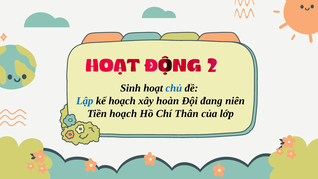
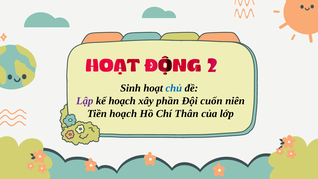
Lập colour: blue -> purple
hoàn: hoàn -> phần
đang: đang -> cuốn
